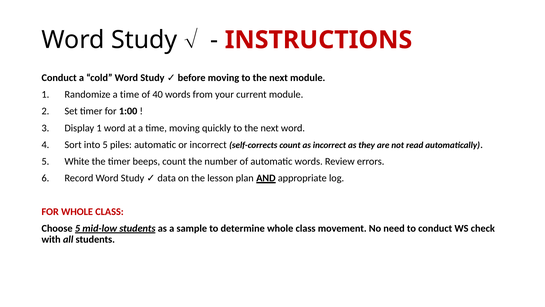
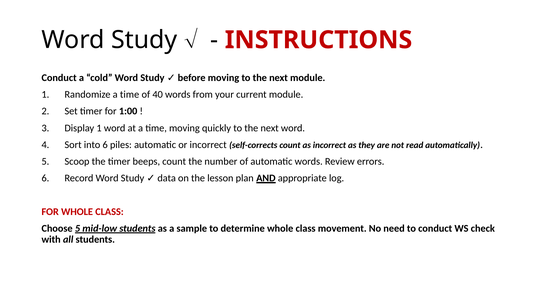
into 5: 5 -> 6
White: White -> Scoop
